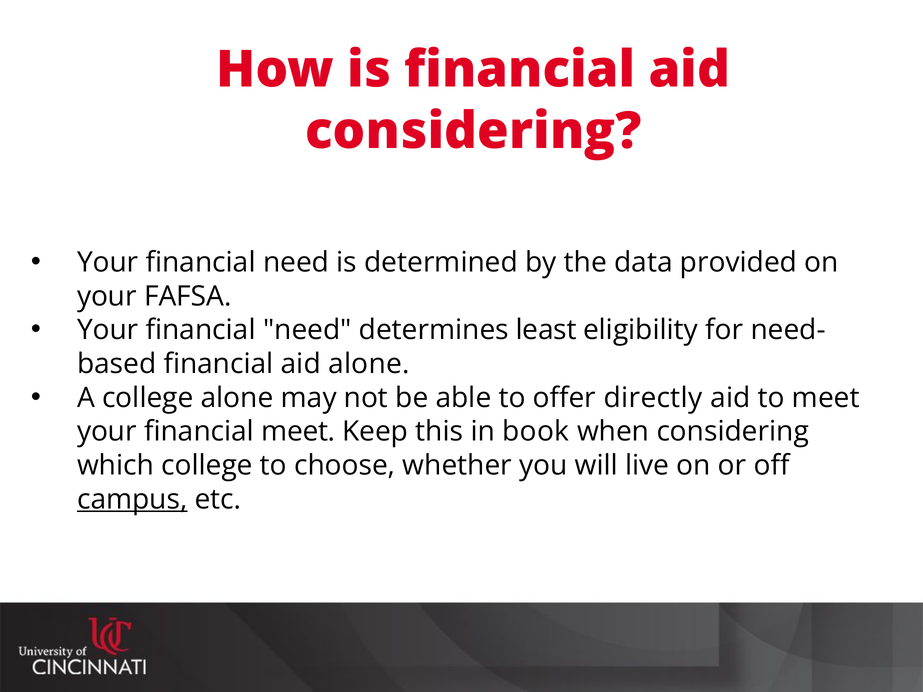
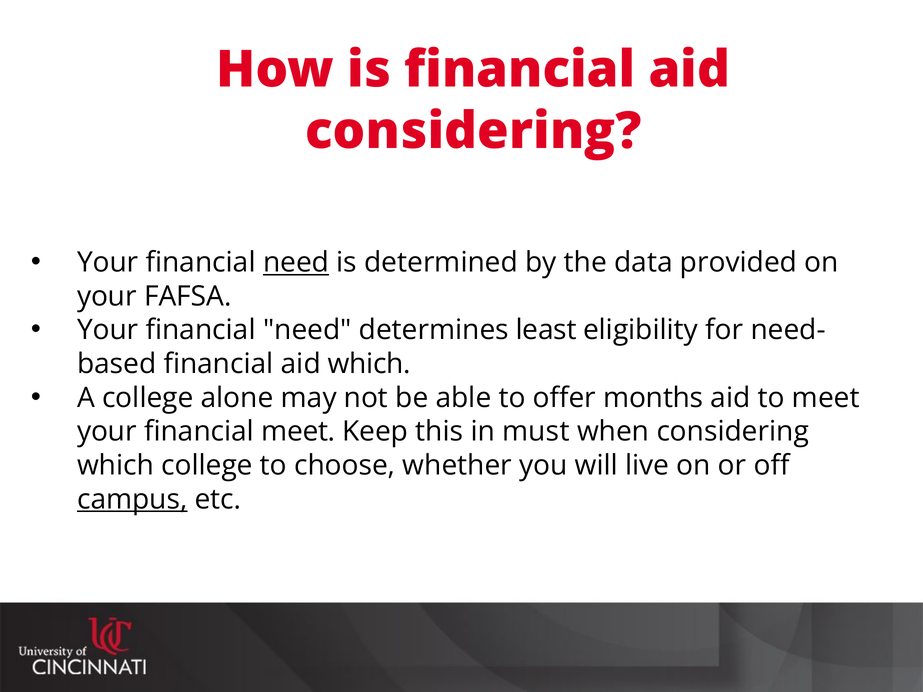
need at (296, 263) underline: none -> present
aid alone: alone -> which
directly: directly -> months
book: book -> must
